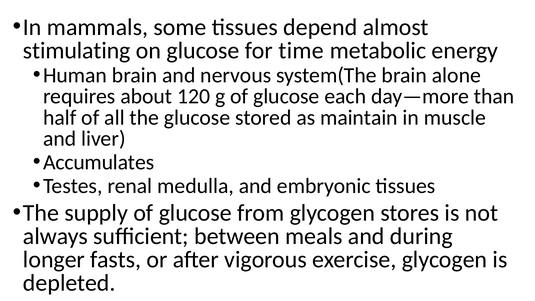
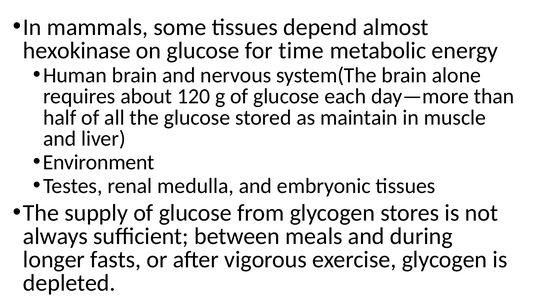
stimulating: stimulating -> hexokinase
Accumulates: Accumulates -> Environment
